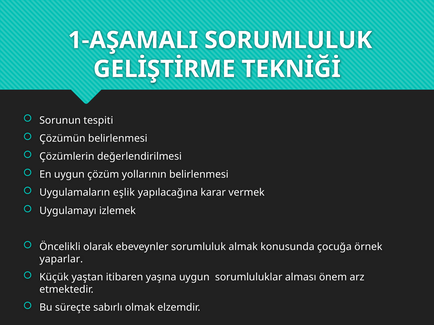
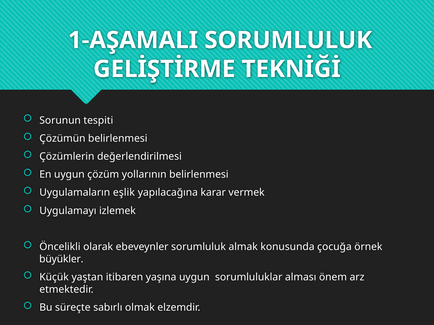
yaparlar: yaparlar -> büyükler
